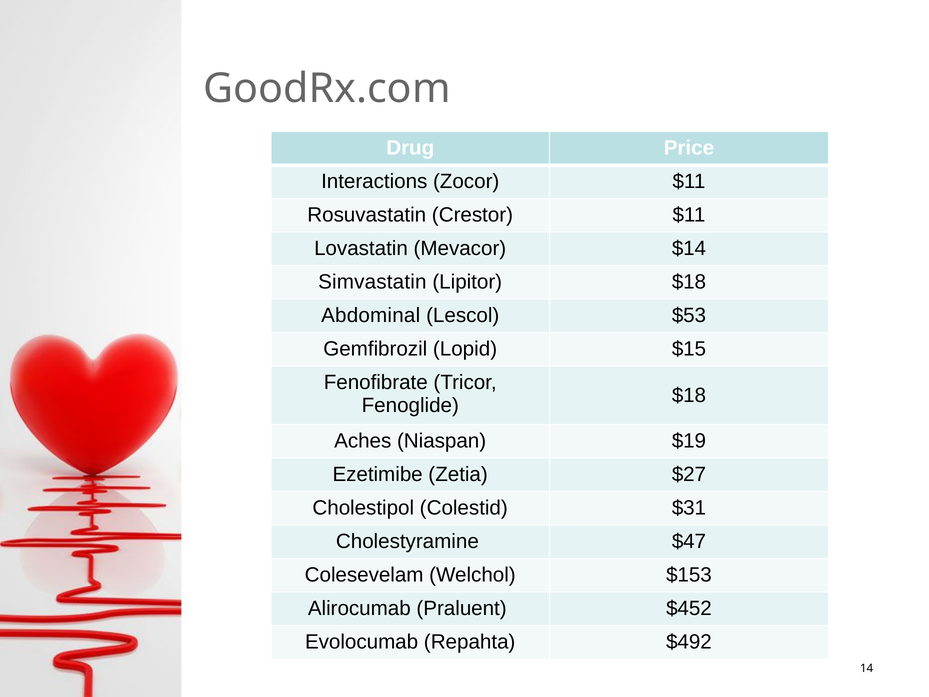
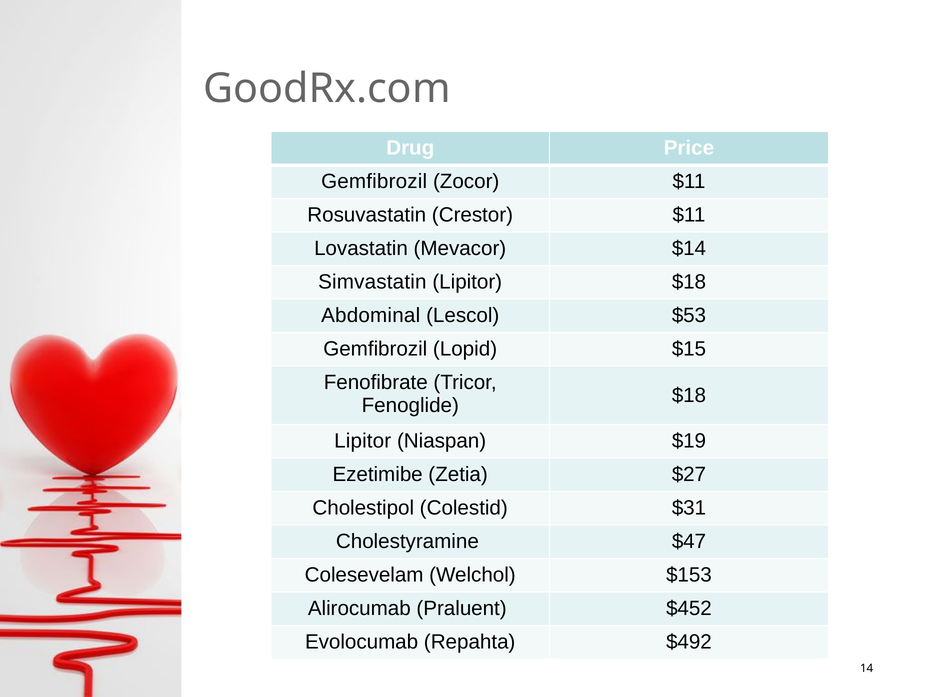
Interactions at (374, 181): Interactions -> Gemfibrozil
Aches at (363, 441): Aches -> Lipitor
